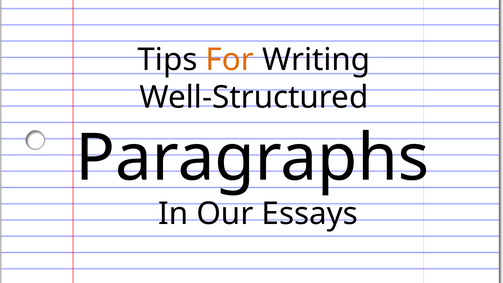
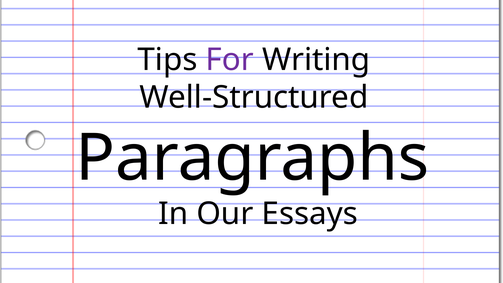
For colour: orange -> purple
